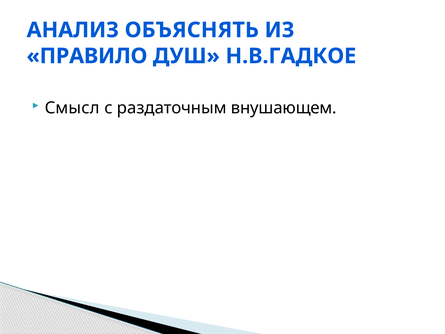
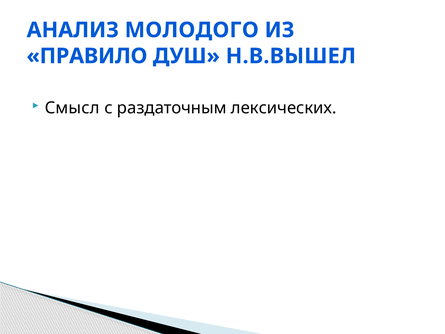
ОБЪЯСНЯТЬ: ОБЪЯСНЯТЬ -> МОЛОДОГО
Н.В.ГАДКОЕ: Н.В.ГАДКОЕ -> Н.В.ВЫШЕЛ
внушающем: внушающем -> лексических
